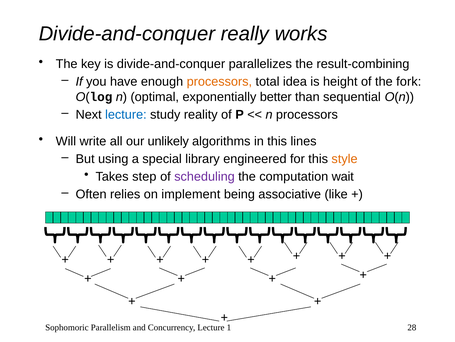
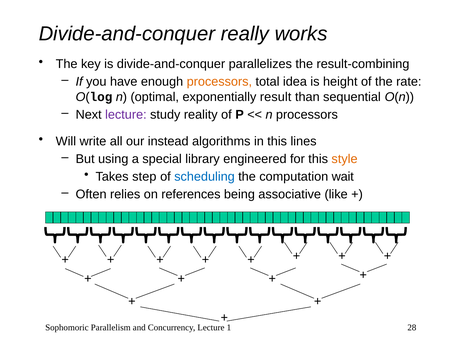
fork: fork -> rate
better: better -> result
lecture at (126, 114) colour: blue -> purple
unlikely: unlikely -> instead
scheduling colour: purple -> blue
implement: implement -> references
